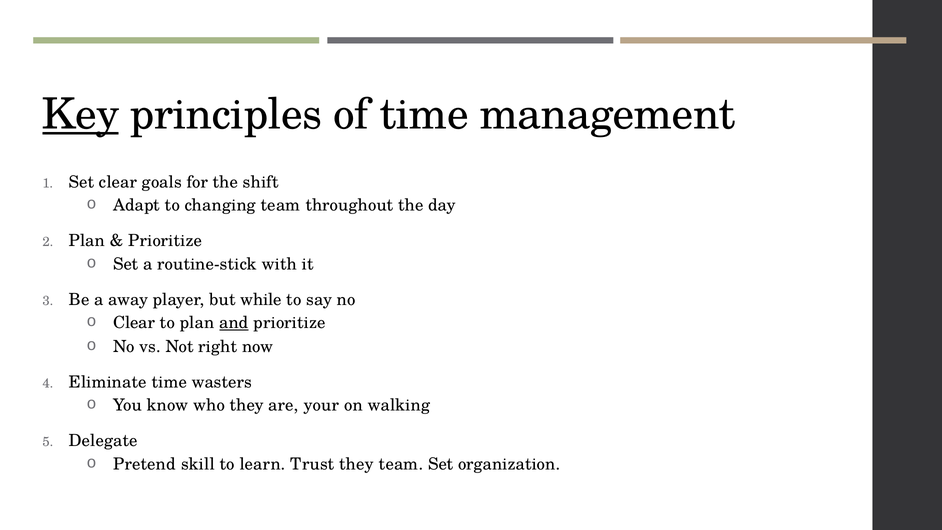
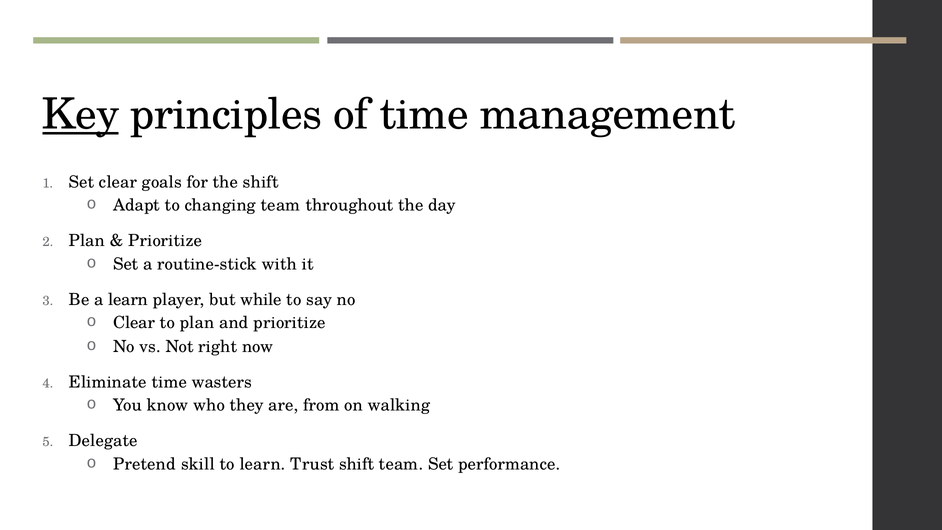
a away: away -> learn
and underline: present -> none
your: your -> from
Trust they: they -> shift
organization: organization -> performance
